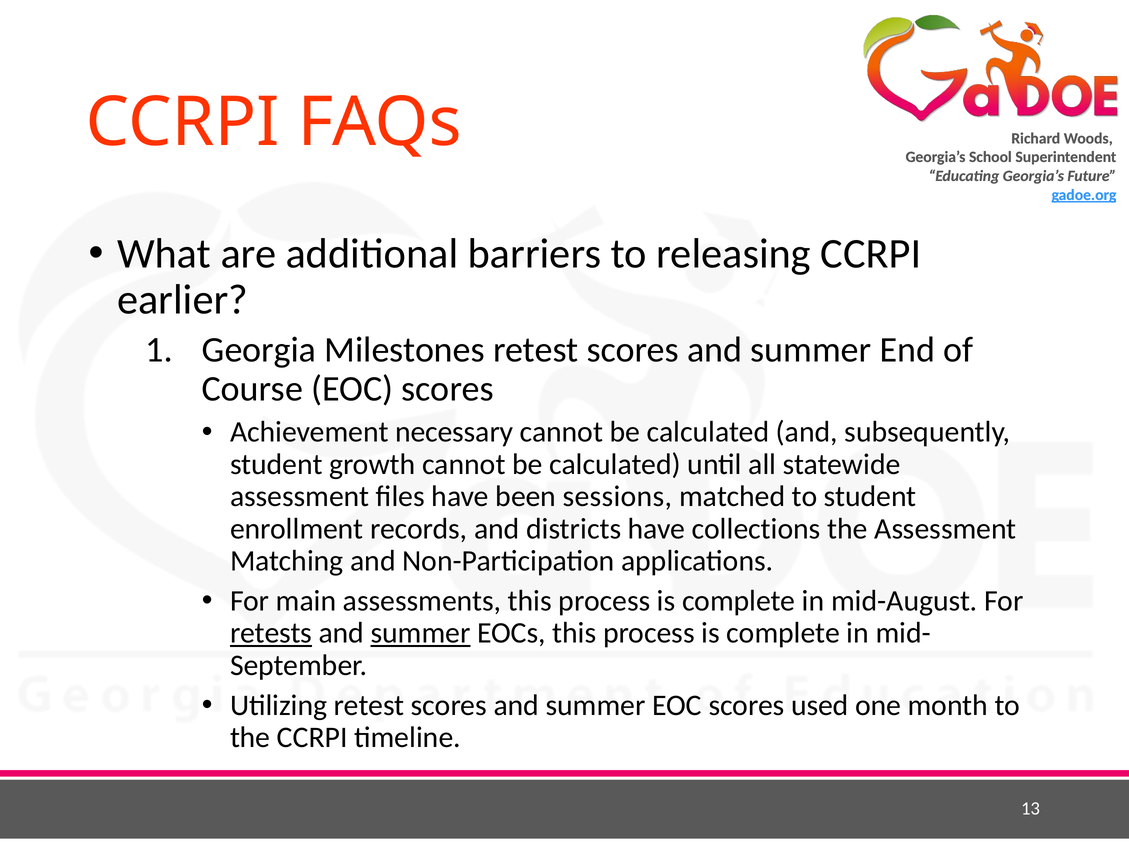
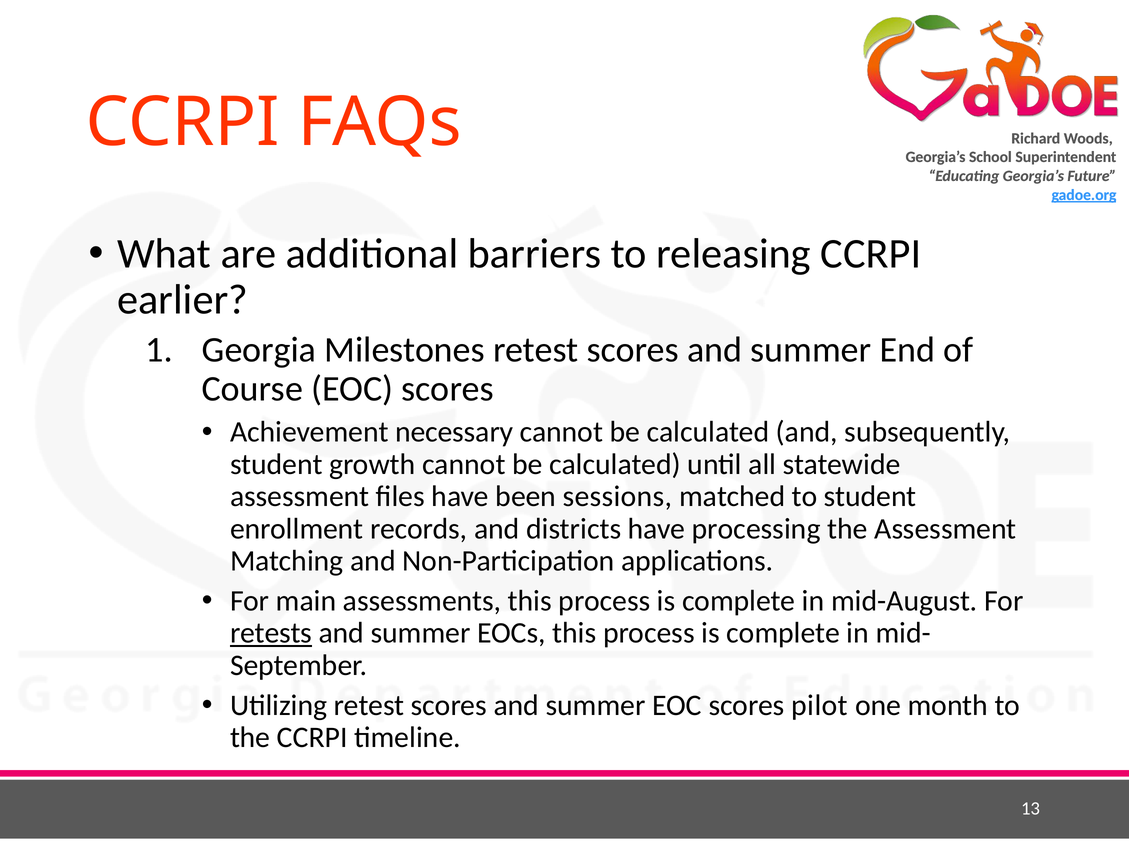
collections: collections -> processing
summer at (421, 633) underline: present -> none
used: used -> pilot
